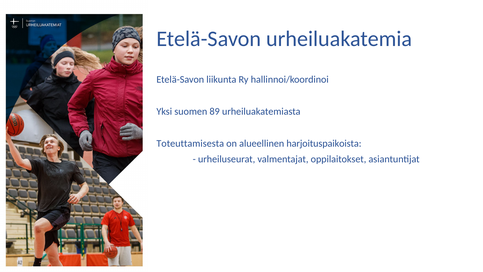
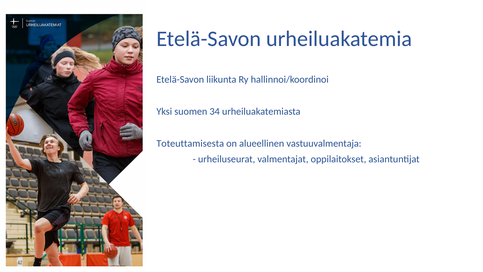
89: 89 -> 34
harjoituspaikoista: harjoituspaikoista -> vastuuvalmentaja
